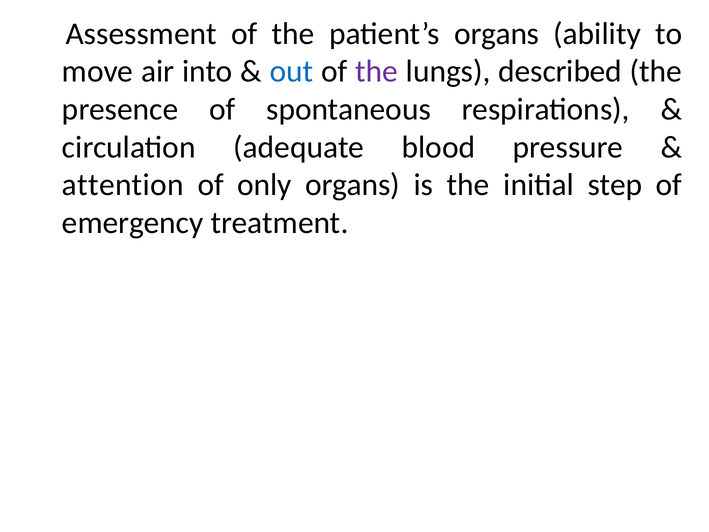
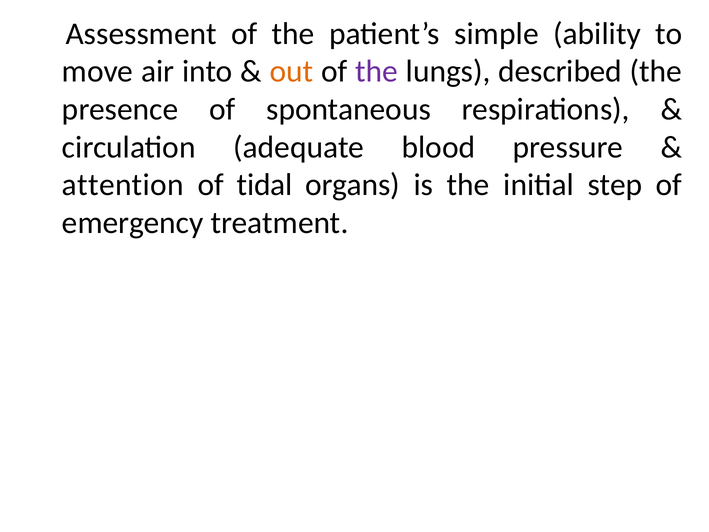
patient’s organs: organs -> simple
out colour: blue -> orange
only: only -> tidal
